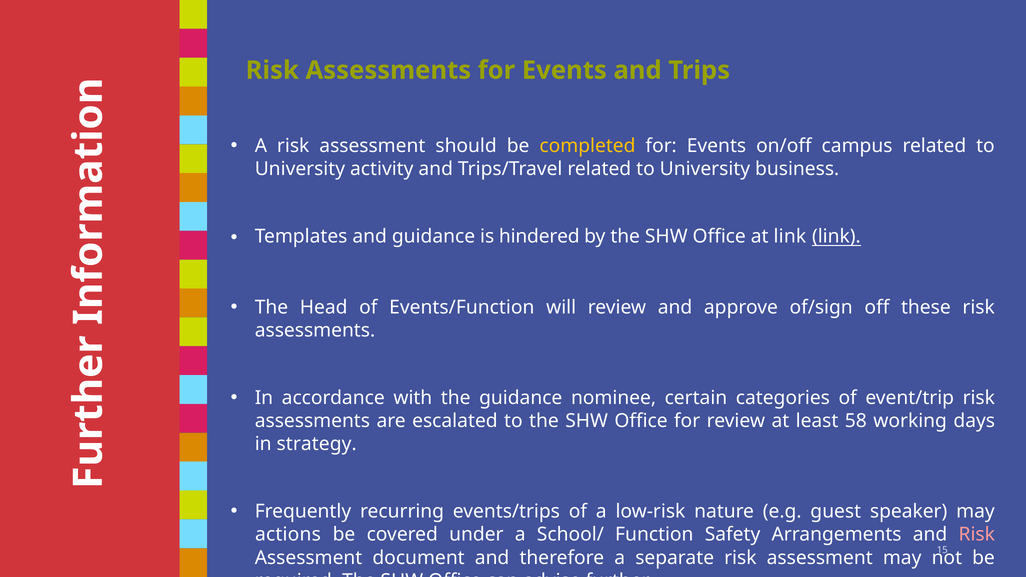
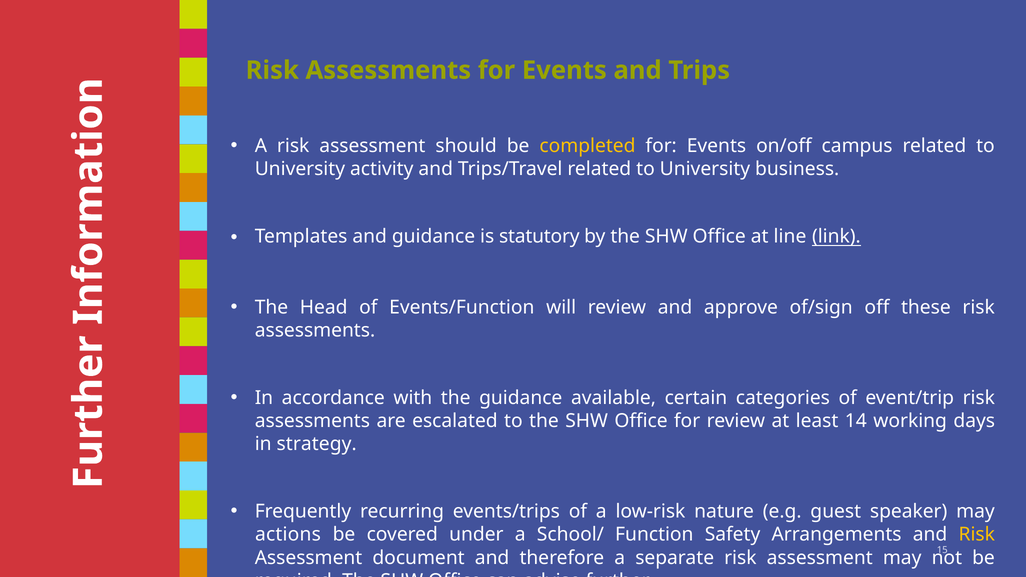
hindered: hindered -> statutory
at link: link -> line
nominee: nominee -> available
58: 58 -> 14
Risk at (977, 535) colour: pink -> yellow
